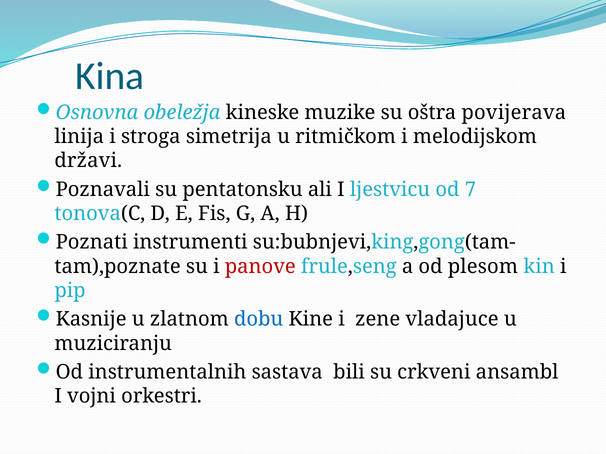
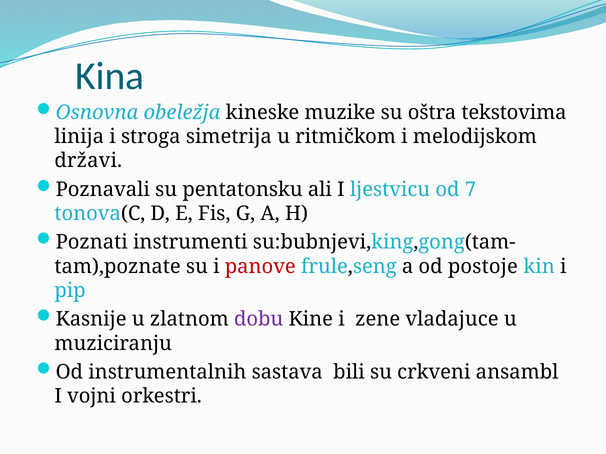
povijerava: povijerava -> tekstovima
plesom: plesom -> postoje
dobu colour: blue -> purple
